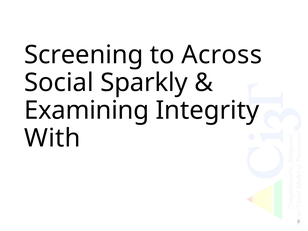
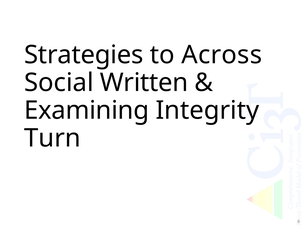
Screening: Screening -> Strategies
Sparkly: Sparkly -> Written
With: With -> Turn
